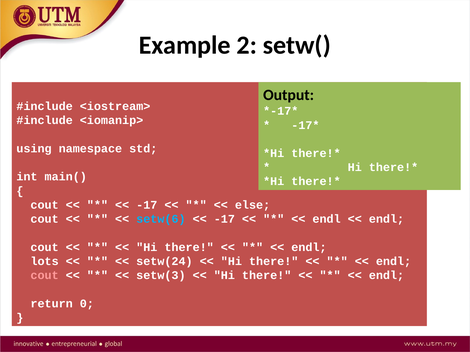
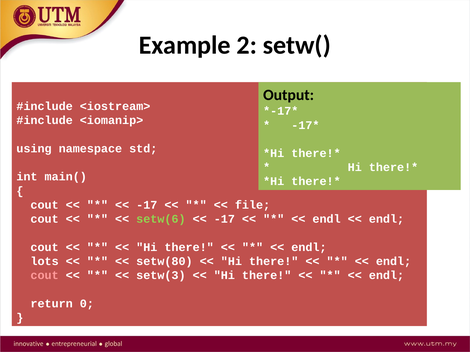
else: else -> file
setw(6 colour: light blue -> light green
setw(24: setw(24 -> setw(80
